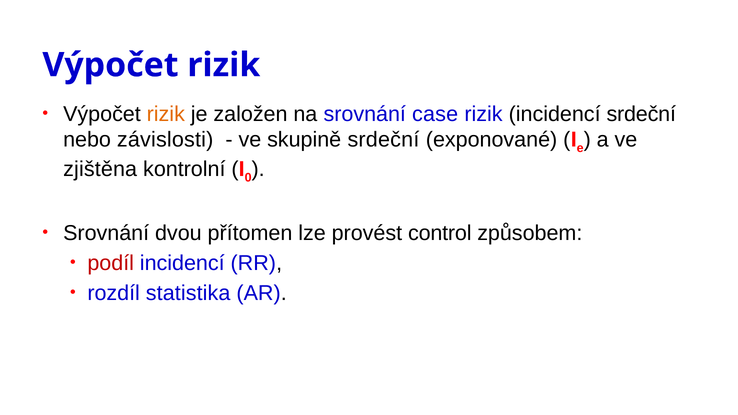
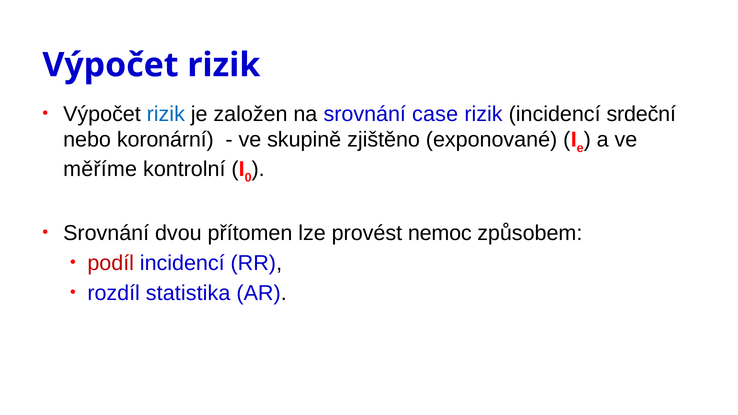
rizik at (166, 114) colour: orange -> blue
závislosti: závislosti -> koronární
skupině srdeční: srdeční -> zjištěno
zjištěna: zjištěna -> měříme
control: control -> nemoc
